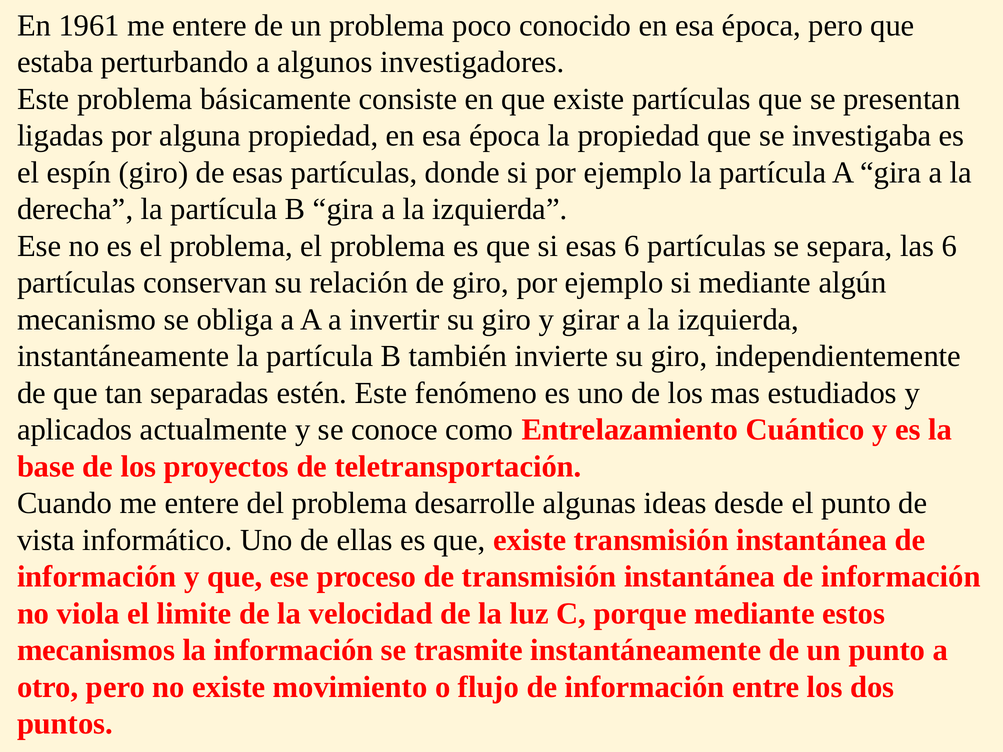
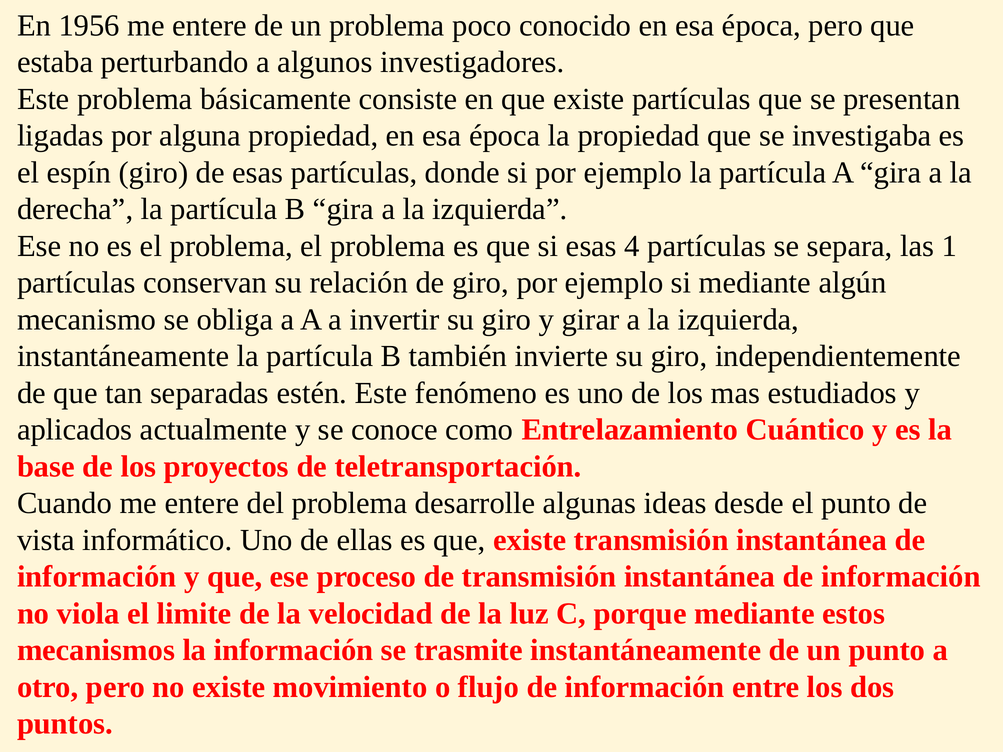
1961: 1961 -> 1956
esas 6: 6 -> 4
las 6: 6 -> 1
